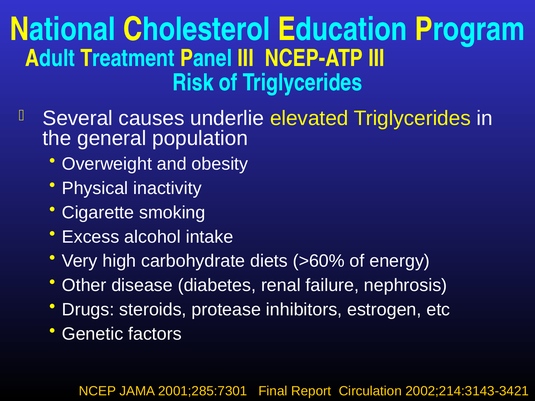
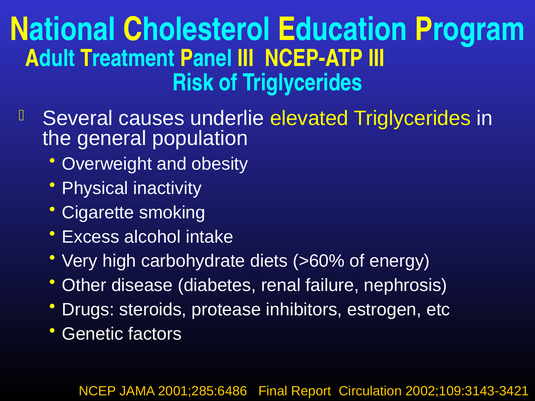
2001;285:7301: 2001;285:7301 -> 2001;285:6486
2002;214:3143-3421: 2002;214:3143-3421 -> 2002;109:3143-3421
